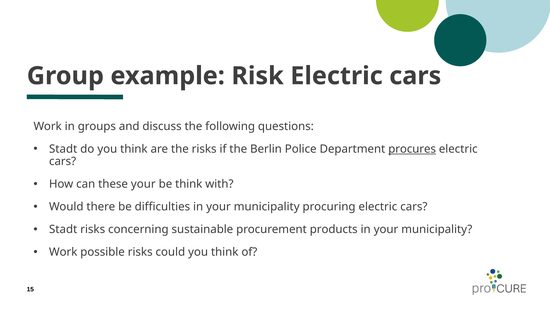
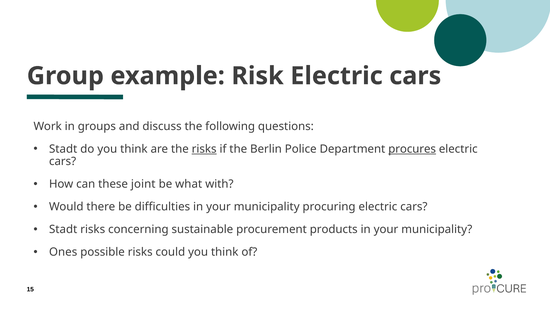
risks at (204, 149) underline: none -> present
these your: your -> joint
be think: think -> what
Work at (63, 252): Work -> Ones
